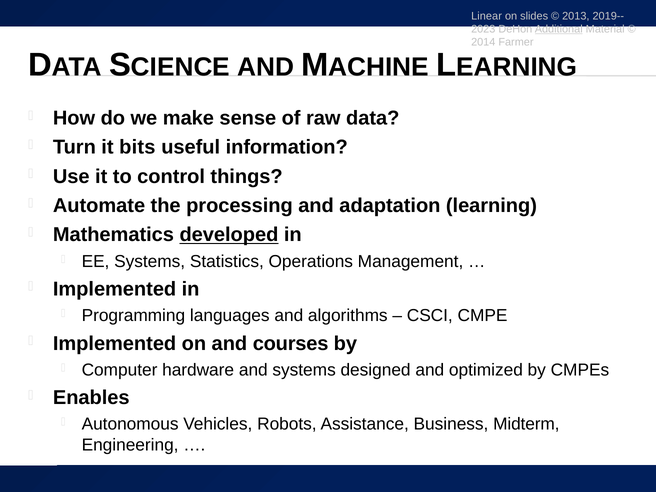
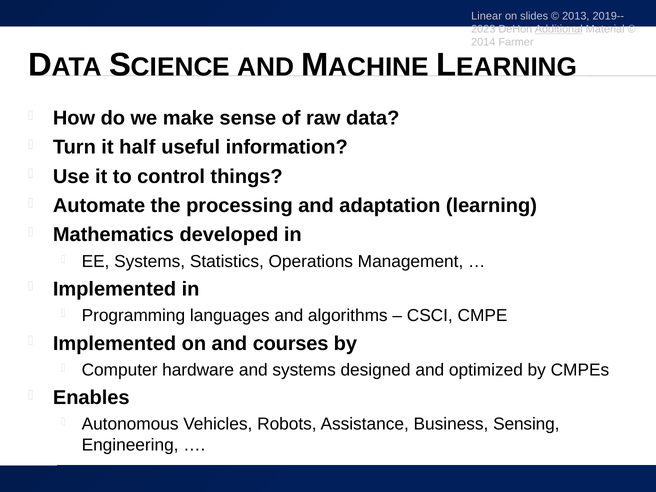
bits: bits -> half
developed underline: present -> none
Midterm: Midterm -> Sensing
